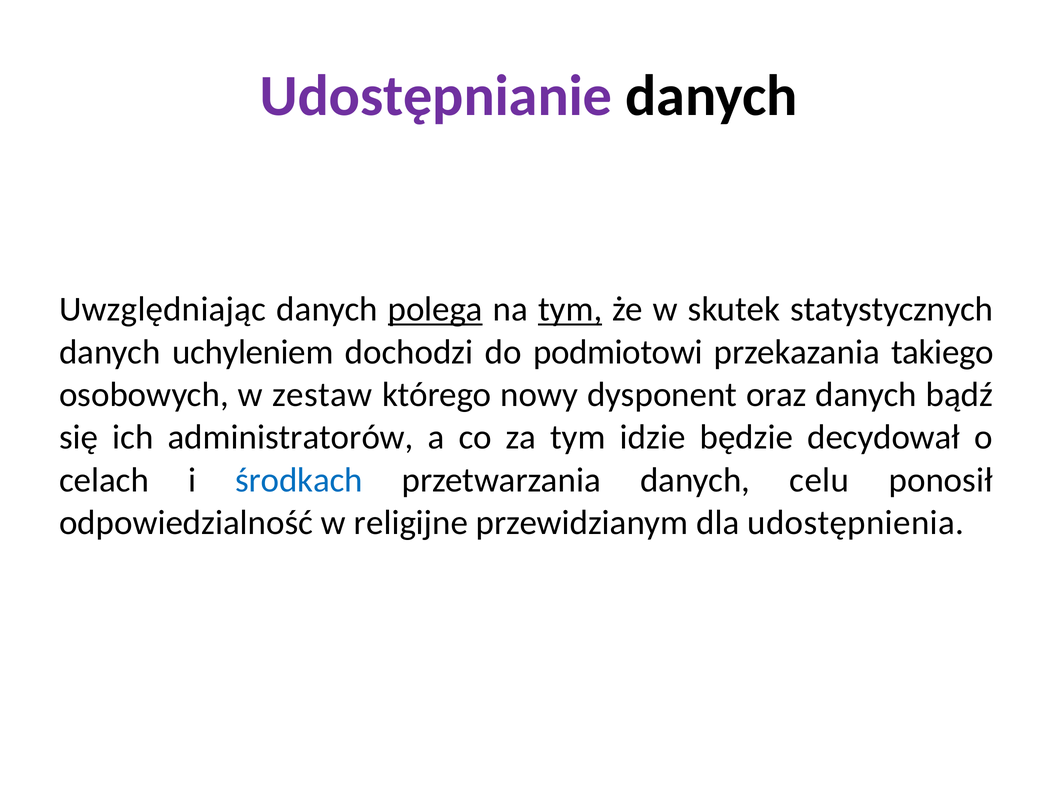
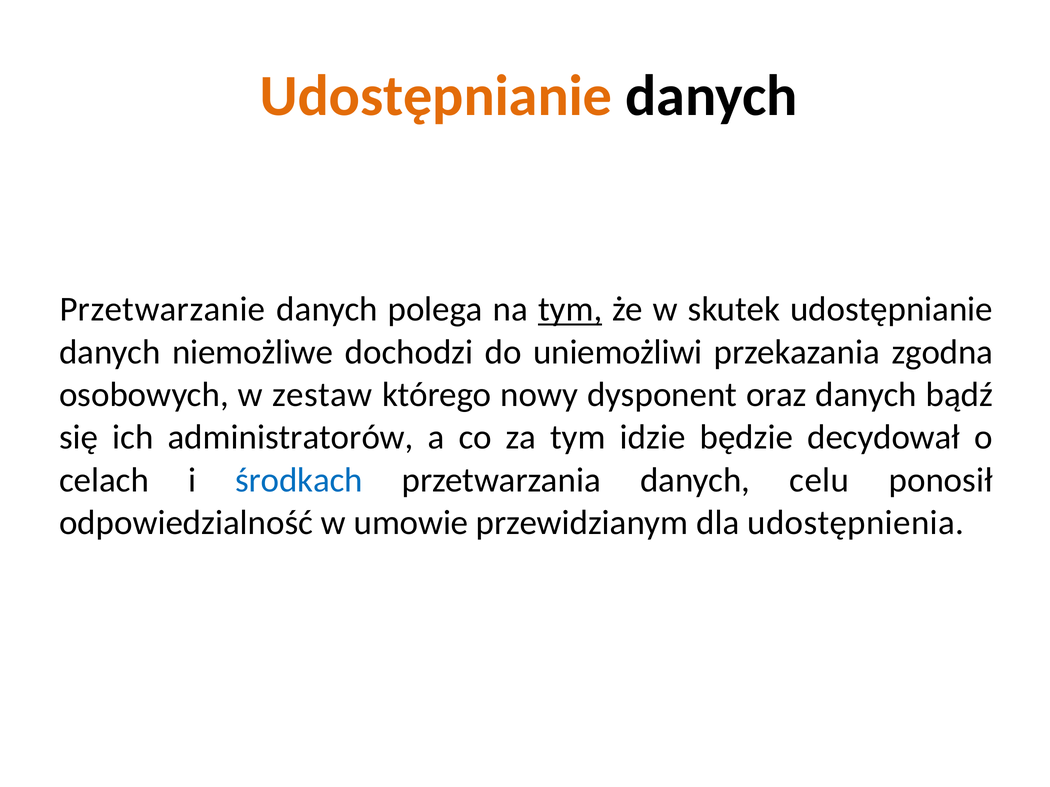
Udostępnianie at (436, 96) colour: purple -> orange
Uwzględniając: Uwzględniając -> Przetwarzanie
polega underline: present -> none
skutek statystycznych: statystycznych -> udostępnianie
uchyleniem: uchyleniem -> niemożliwe
podmiotowi: podmiotowi -> uniemożliwi
takiego: takiego -> zgodna
religijne: religijne -> umowie
